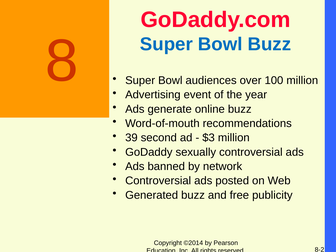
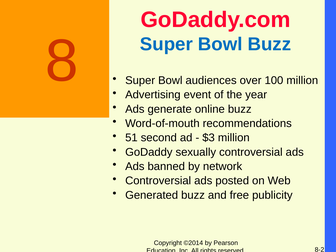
39: 39 -> 51
